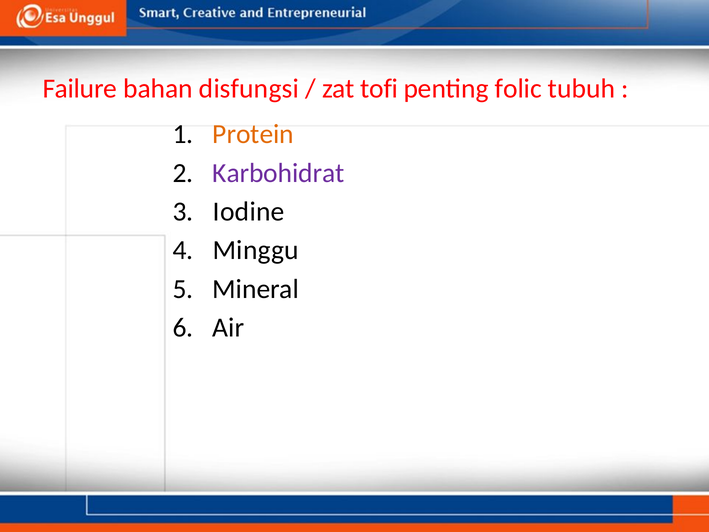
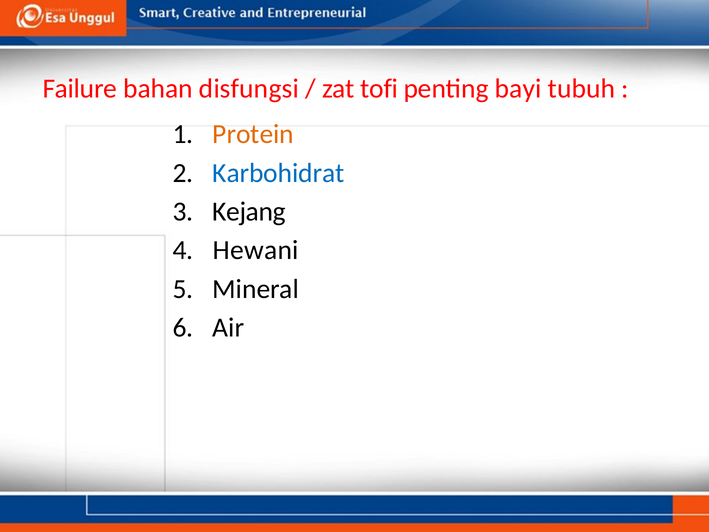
folic: folic -> bayi
Karbohidrat colour: purple -> blue
Iodine: Iodine -> Kejang
Minggu: Minggu -> Hewani
